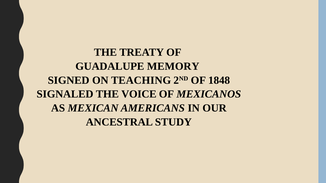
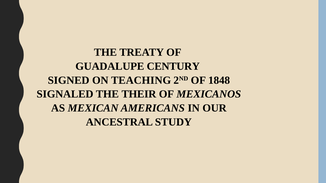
MEMORY: MEMORY -> CENTURY
VOICE: VOICE -> THEIR
